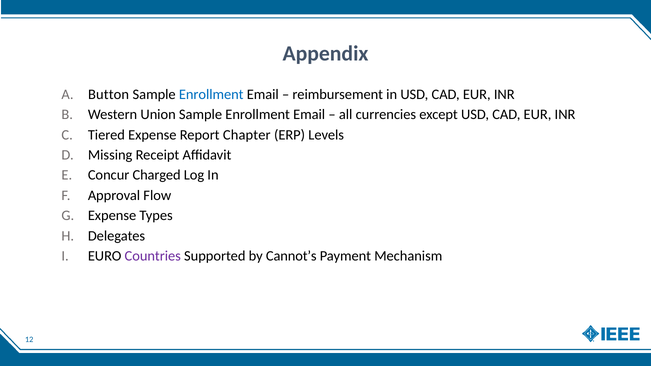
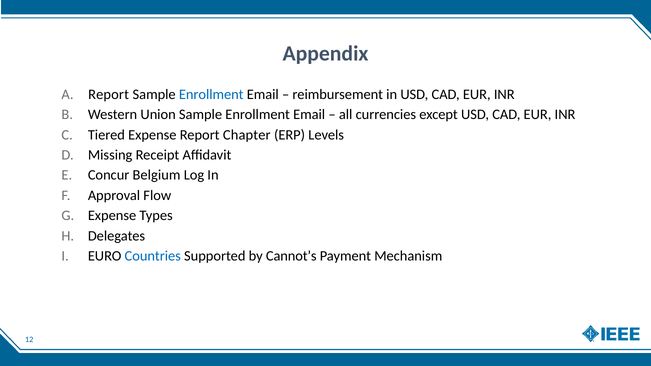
Button at (109, 94): Button -> Report
Charged: Charged -> Belgium
Countries colour: purple -> blue
